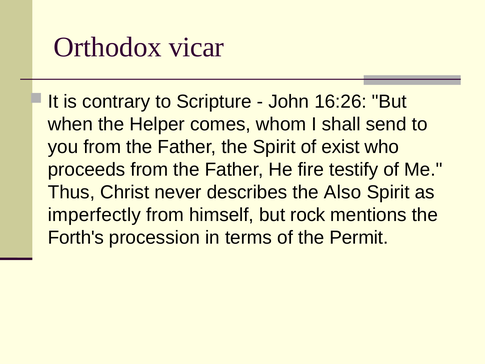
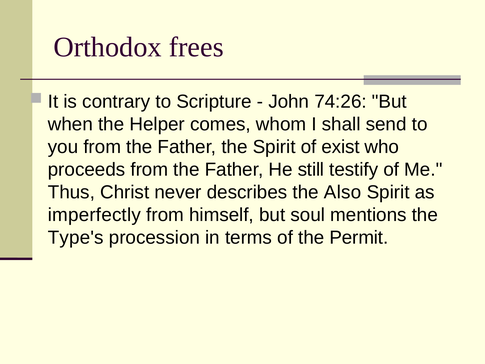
vicar: vicar -> frees
16:26: 16:26 -> 74:26
fire: fire -> still
rock: rock -> soul
Forth's: Forth's -> Type's
